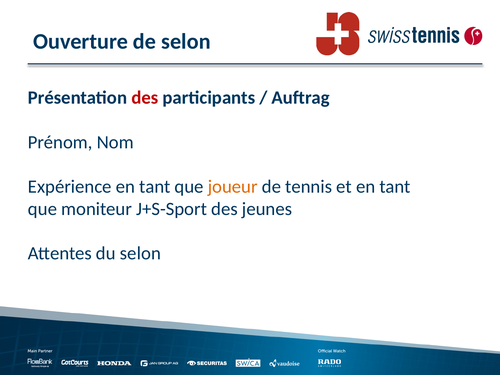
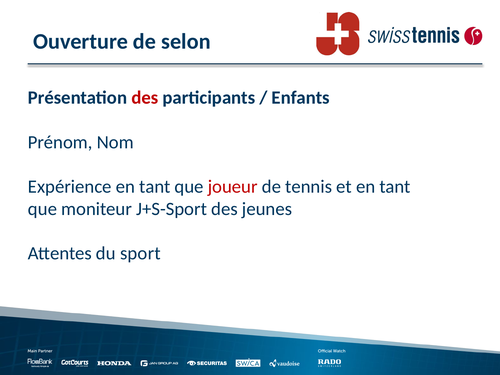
Auftrag: Auftrag -> Enfants
joueur colour: orange -> red
du selon: selon -> sport
